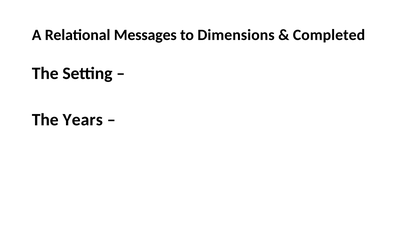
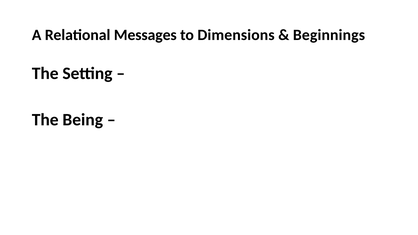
Completed: Completed -> Beginnings
Years: Years -> Being
